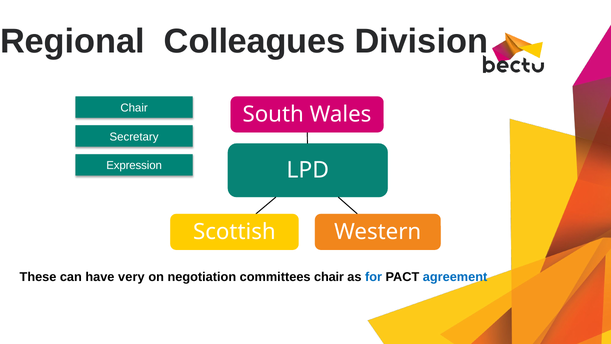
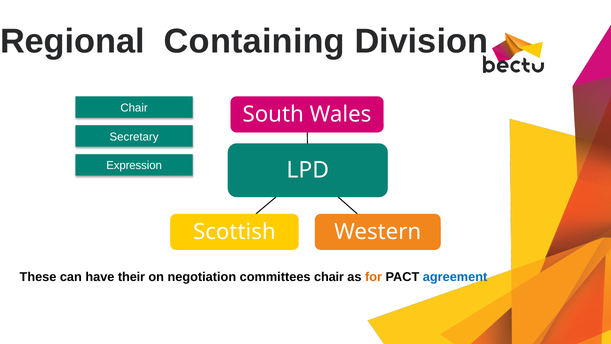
Colleagues: Colleagues -> Containing
very: very -> their
for colour: blue -> orange
